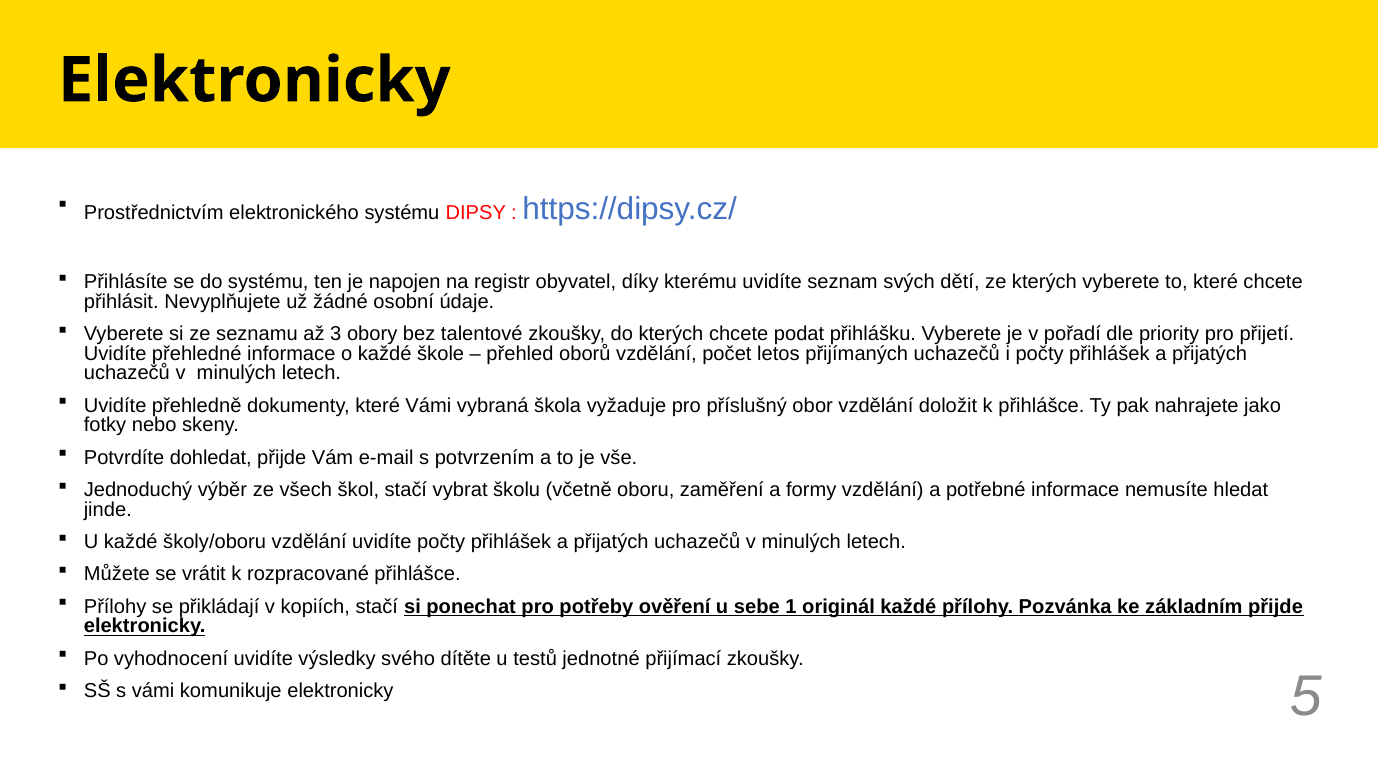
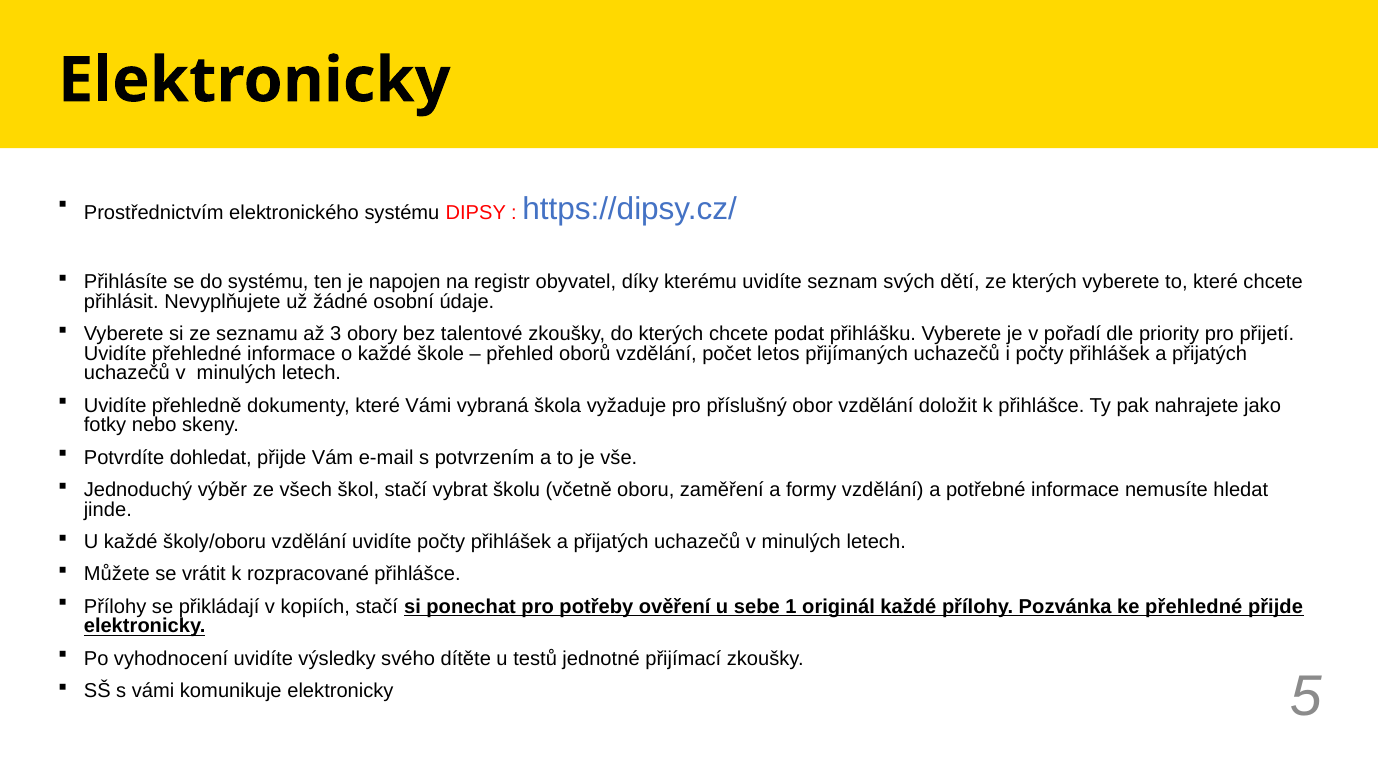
ke základním: základním -> přehledné
